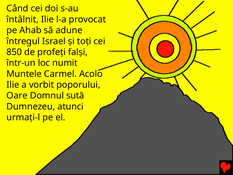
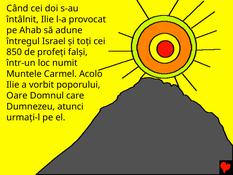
sută: sută -> care
